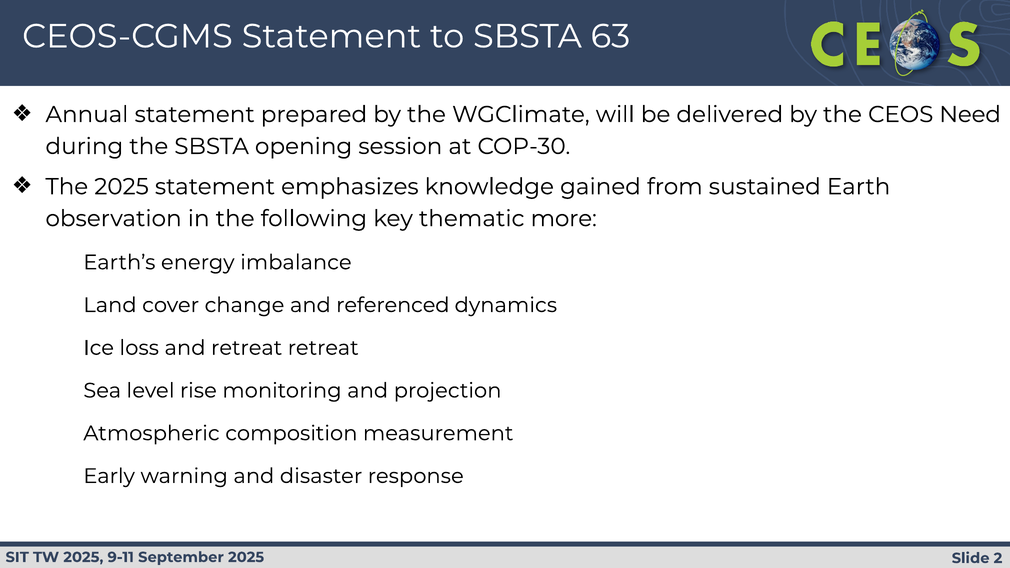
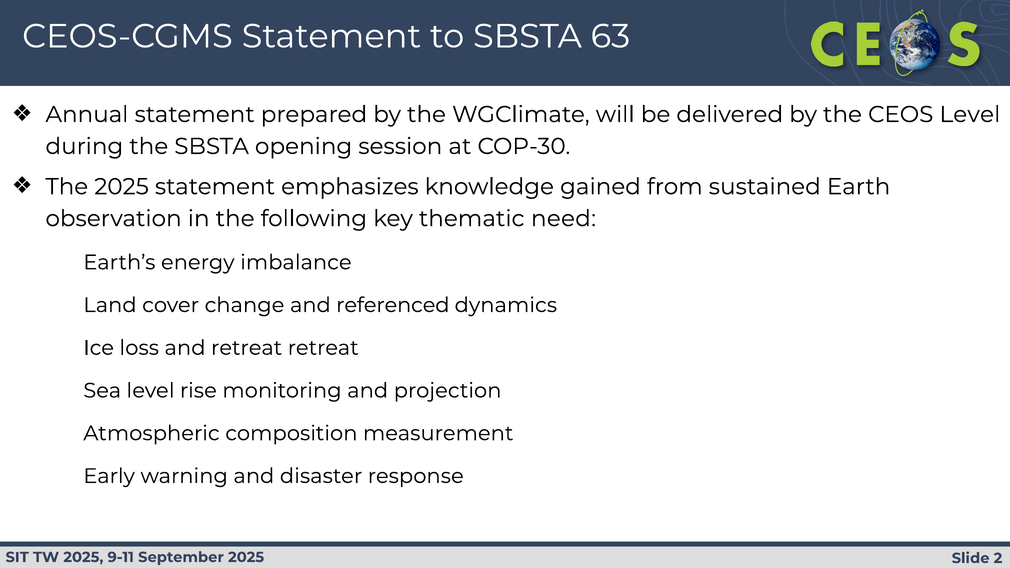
CEOS Need: Need -> Level
more: more -> need
